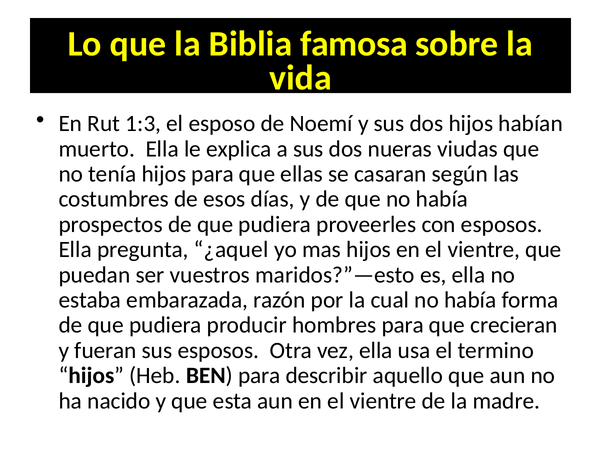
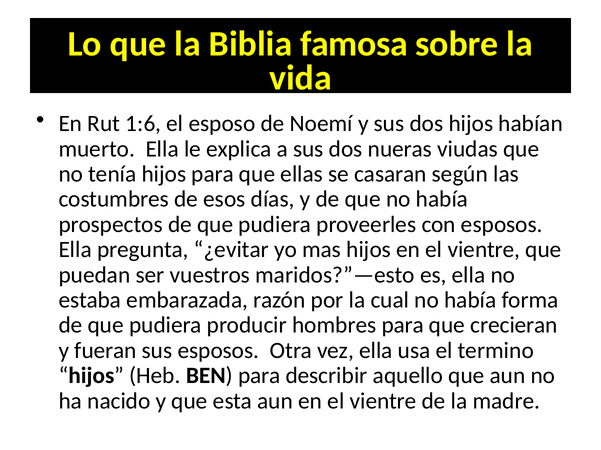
1:3: 1:3 -> 1:6
¿aquel: ¿aquel -> ¿evitar
